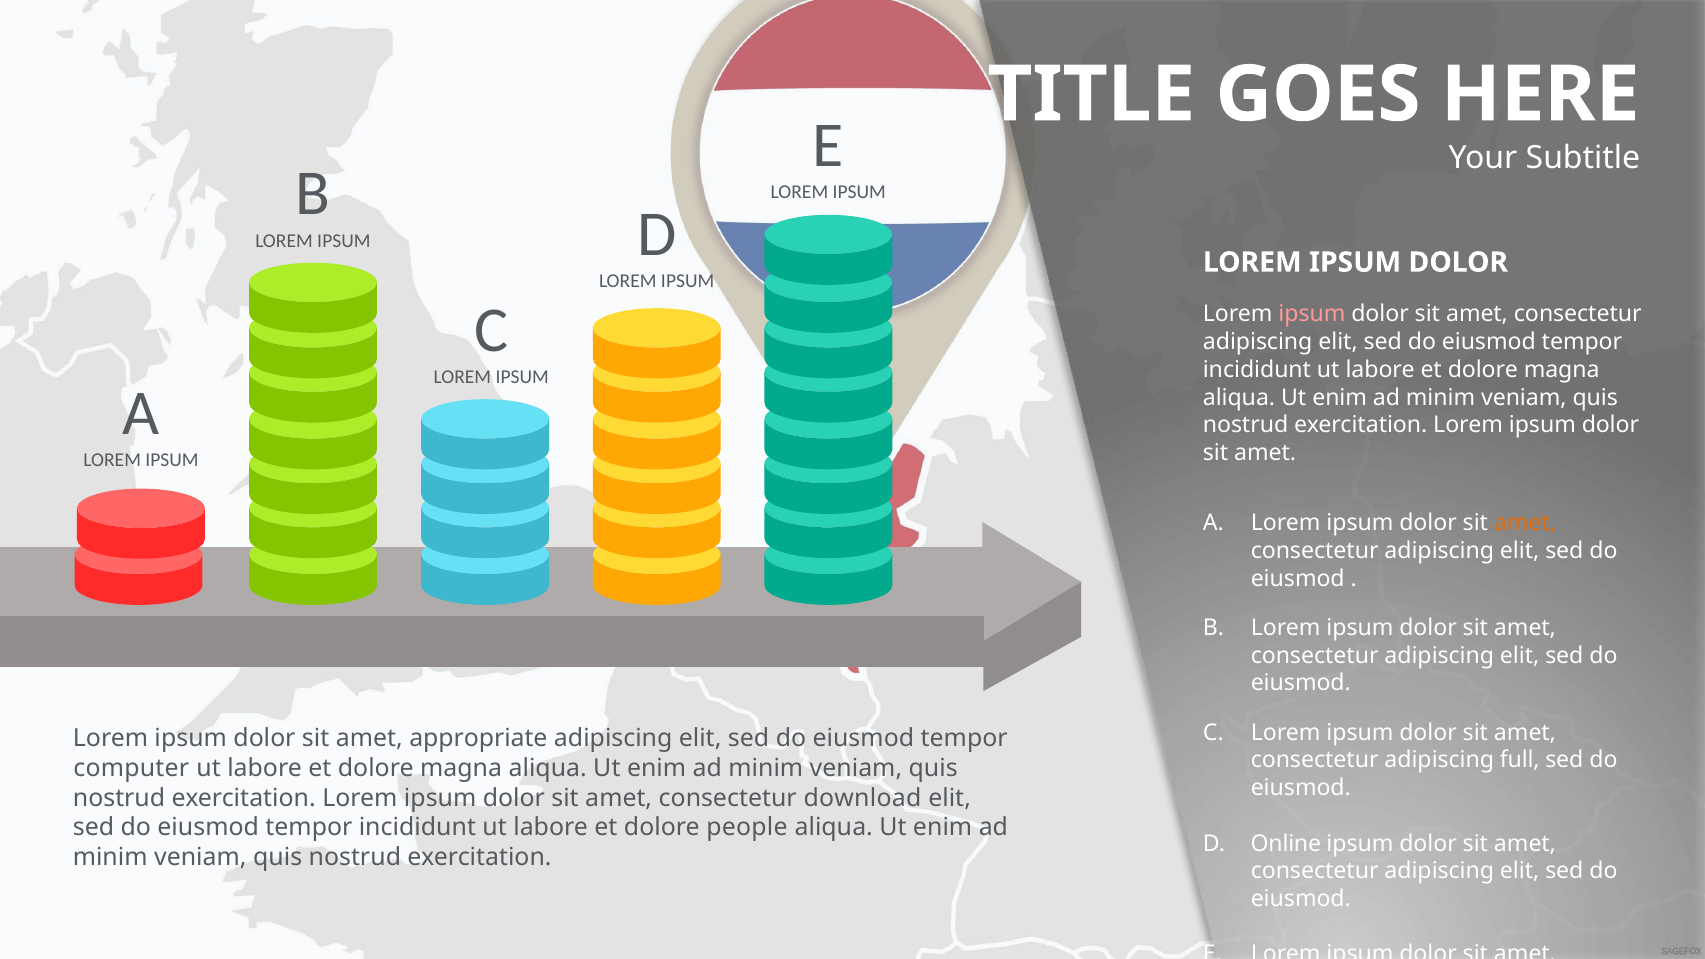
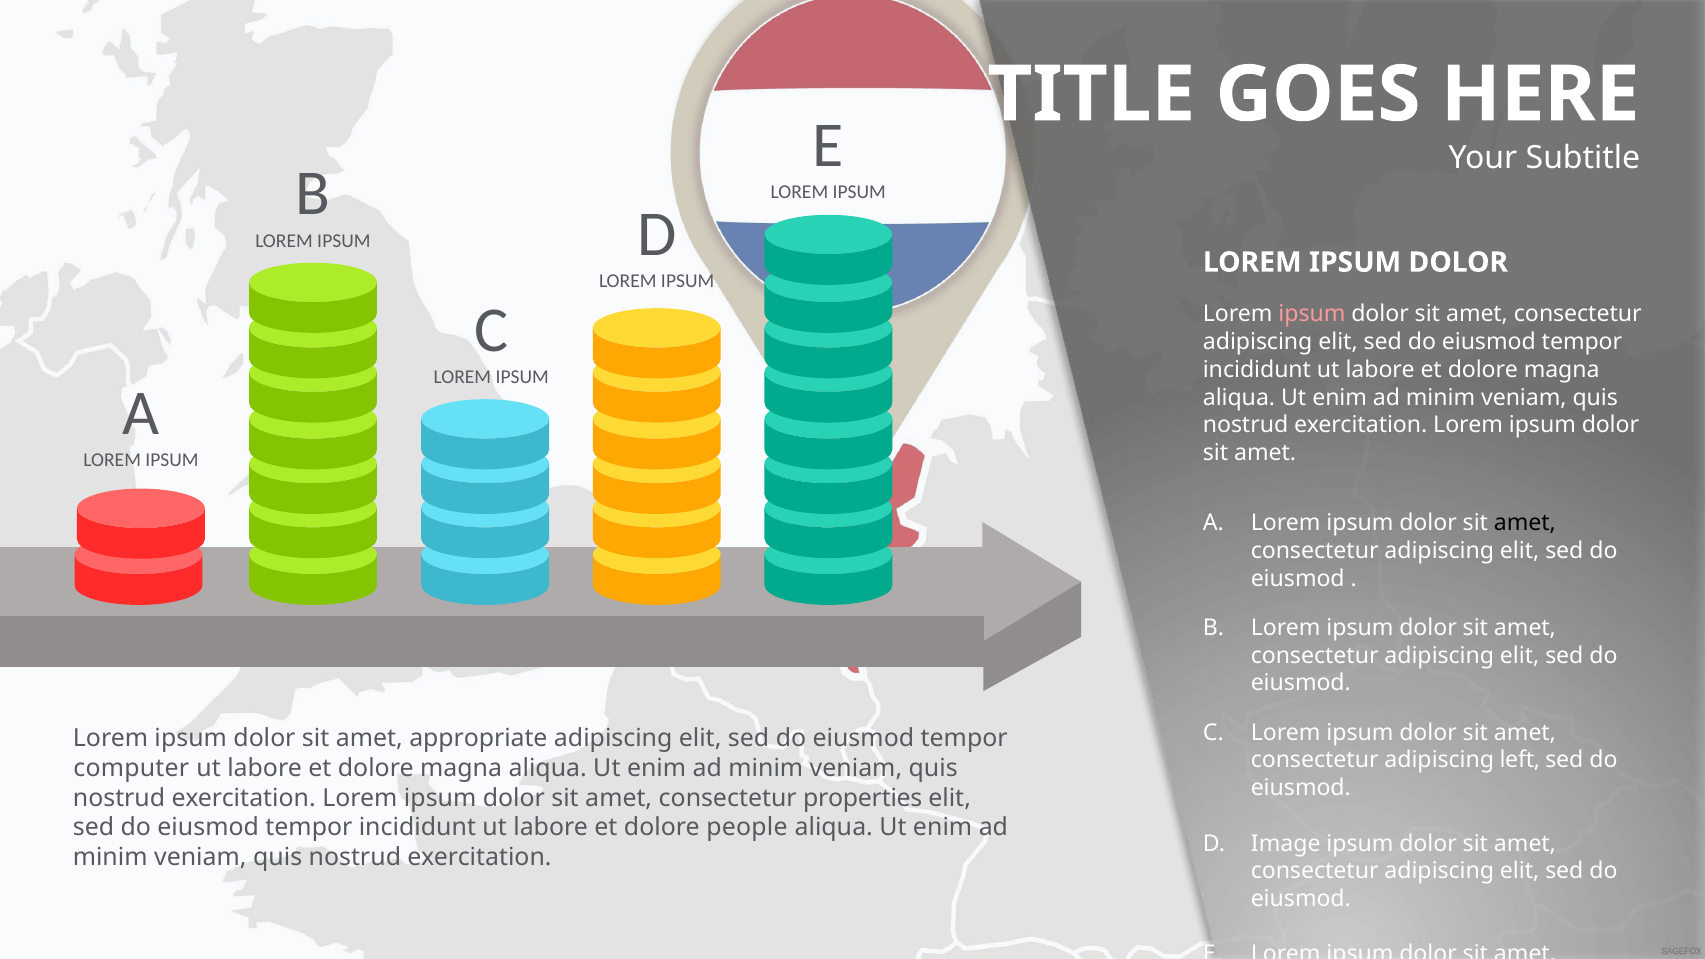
amet at (1525, 523) colour: orange -> black
full: full -> left
download: download -> properties
Online: Online -> Image
